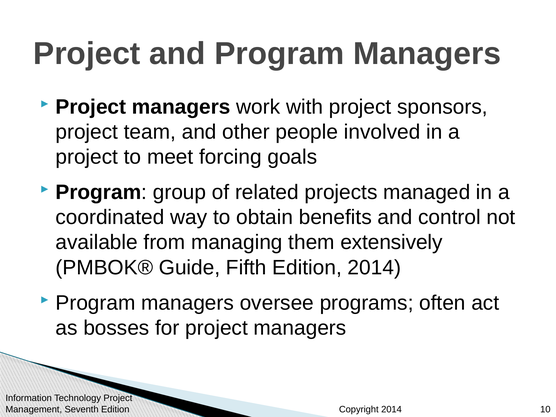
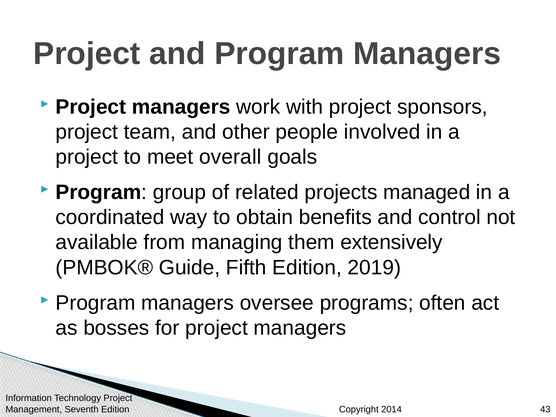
forcing: forcing -> overall
Edition 2014: 2014 -> 2019
10: 10 -> 43
